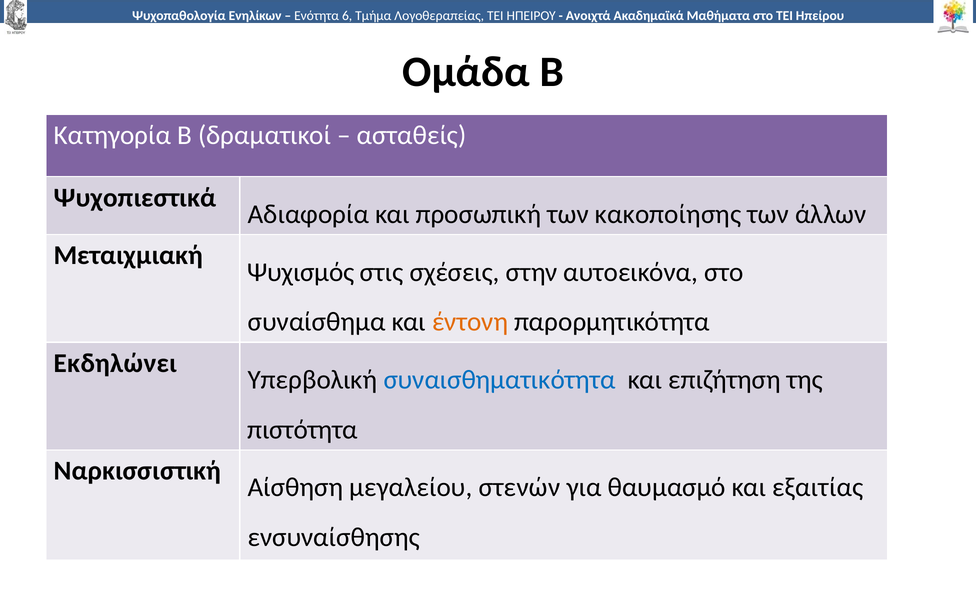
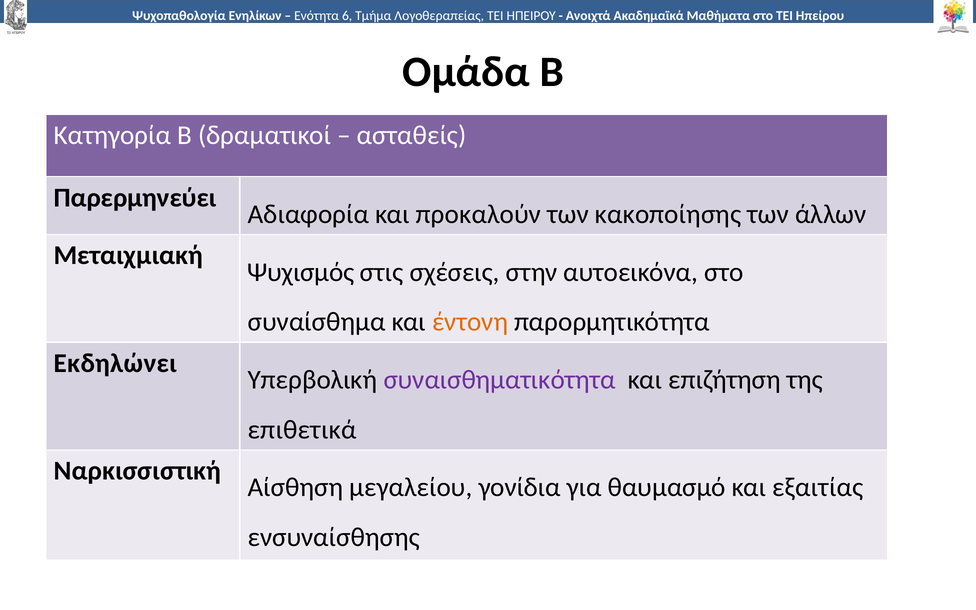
Ψυχοπιεστικά: Ψυχοπιεστικά -> Παρερμηνεύει
προσωπική: προσωπική -> προκαλούν
συναισθηματικότητα colour: blue -> purple
πιστότητα: πιστότητα -> επιθετικά
στενών: στενών -> γονίδια
